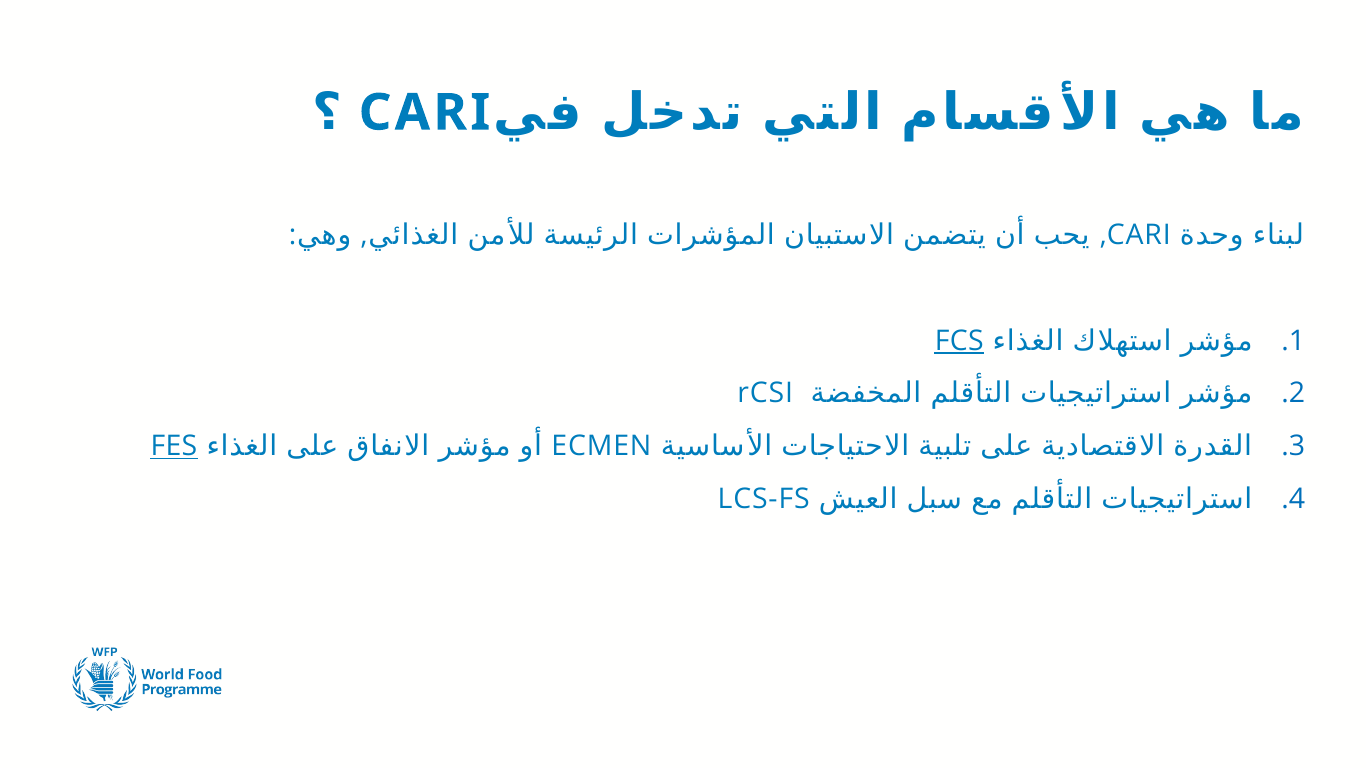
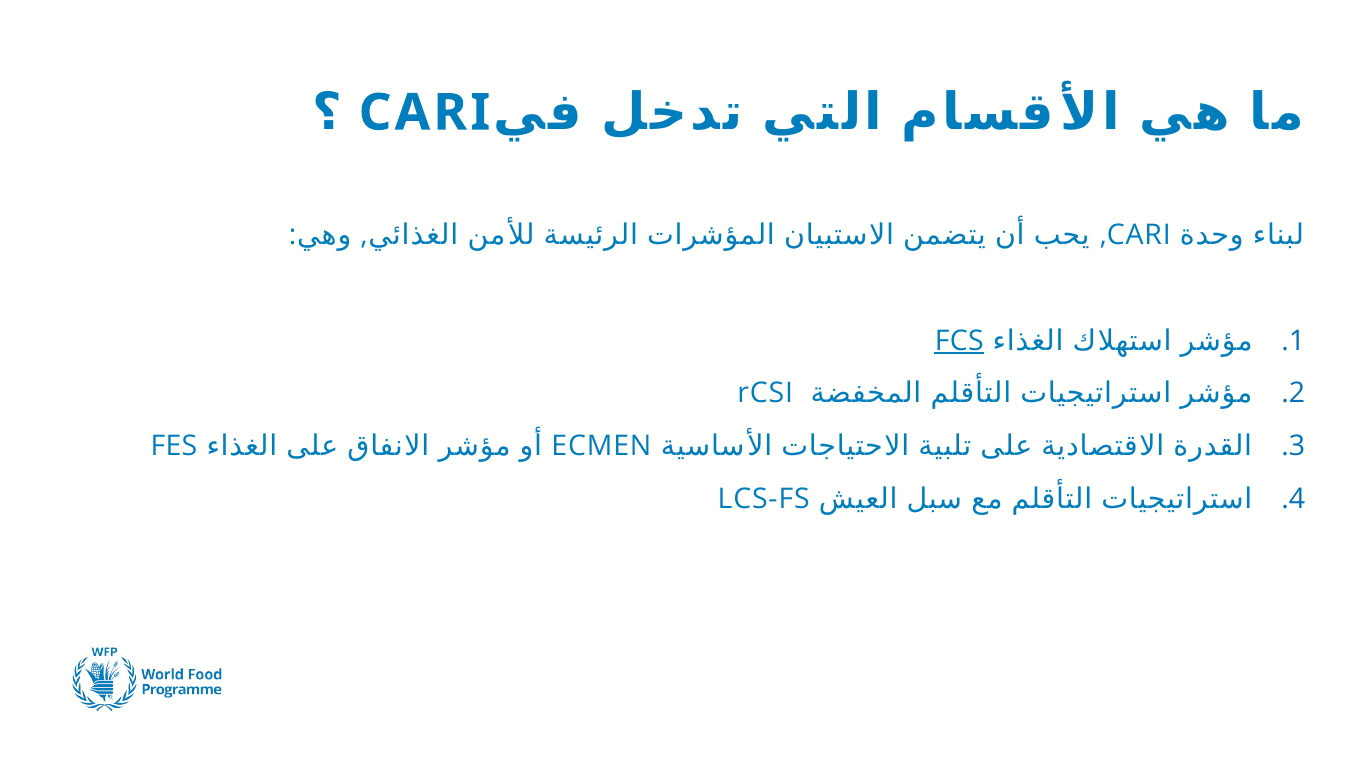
FES underline: present -> none
